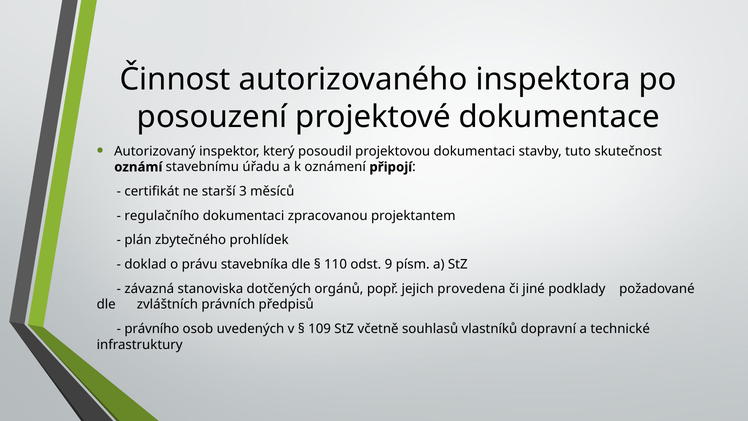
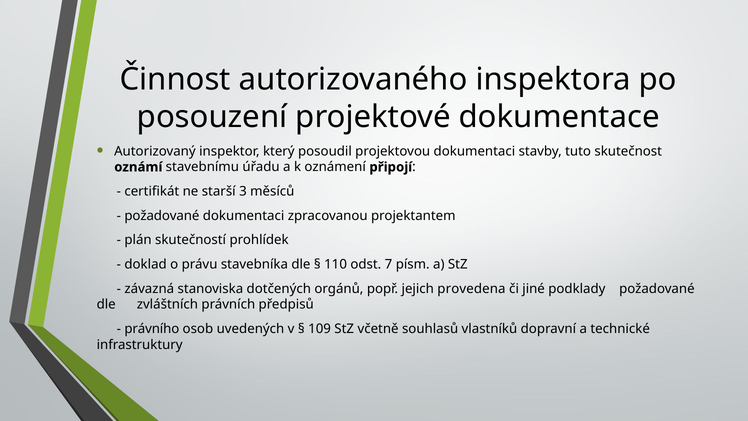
regulačního at (162, 216): regulačního -> požadované
zbytečného: zbytečného -> skutečností
9: 9 -> 7
